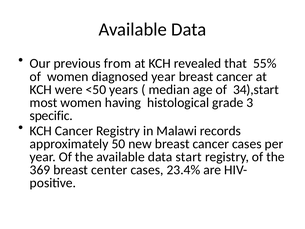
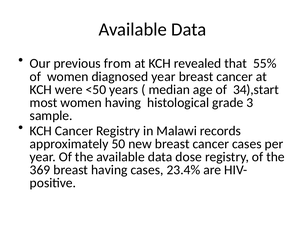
specific: specific -> sample
start: start -> dose
breast center: center -> having
